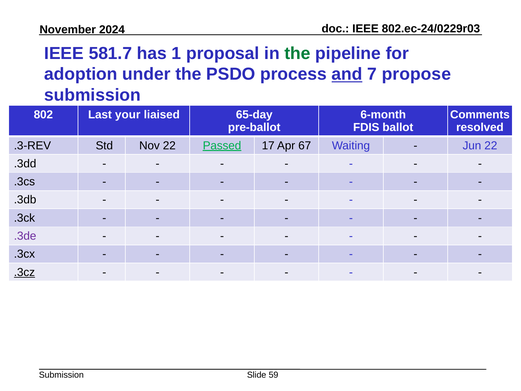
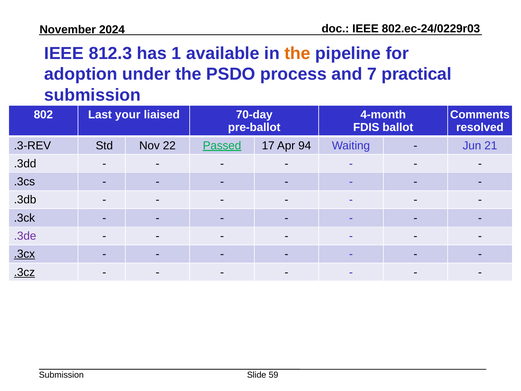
581.7: 581.7 -> 812.3
proposal: proposal -> available
the at (297, 53) colour: green -> orange
and underline: present -> none
propose: propose -> practical
65-day: 65-day -> 70-day
6-month: 6-month -> 4-month
67: 67 -> 94
Jun 22: 22 -> 21
.3cx underline: none -> present
